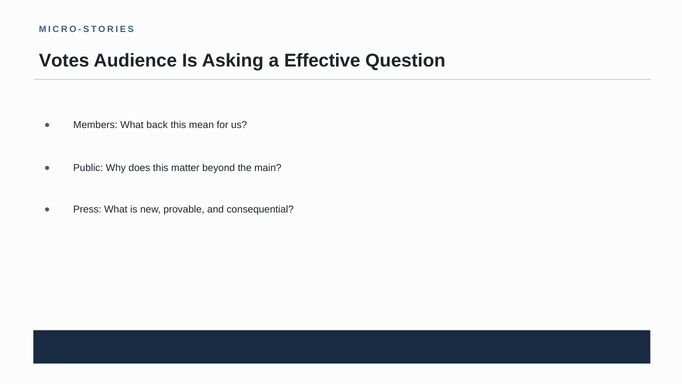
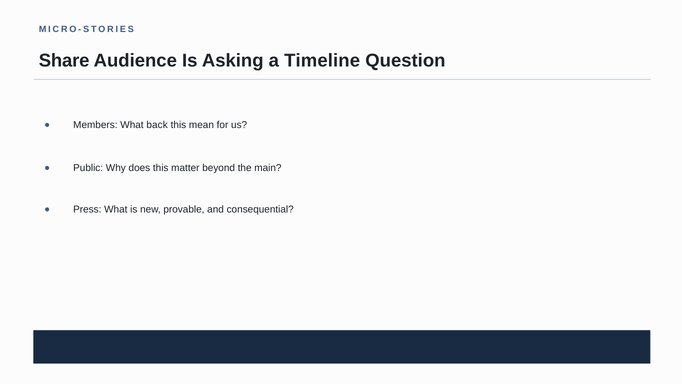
Votes: Votes -> Share
Effective: Effective -> Timeline
